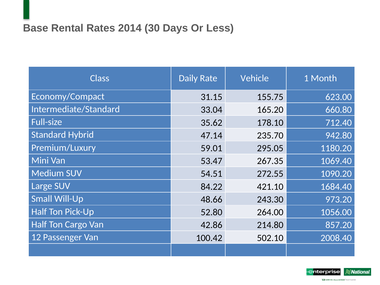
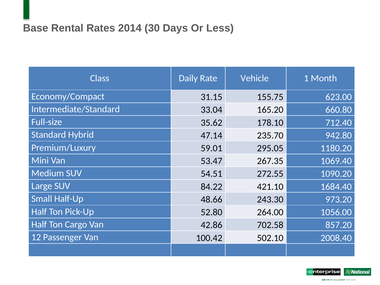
Will-Up: Will-Up -> Half-Up
214.80: 214.80 -> 702.58
